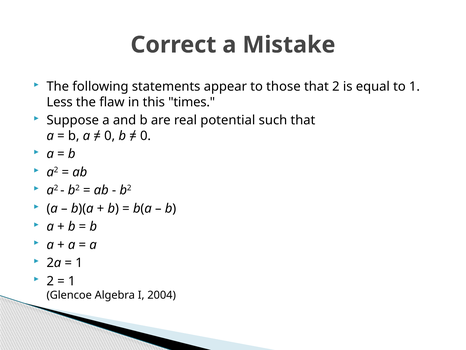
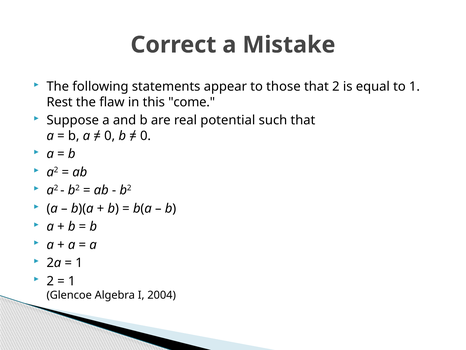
Less: Less -> Rest
times: times -> come
